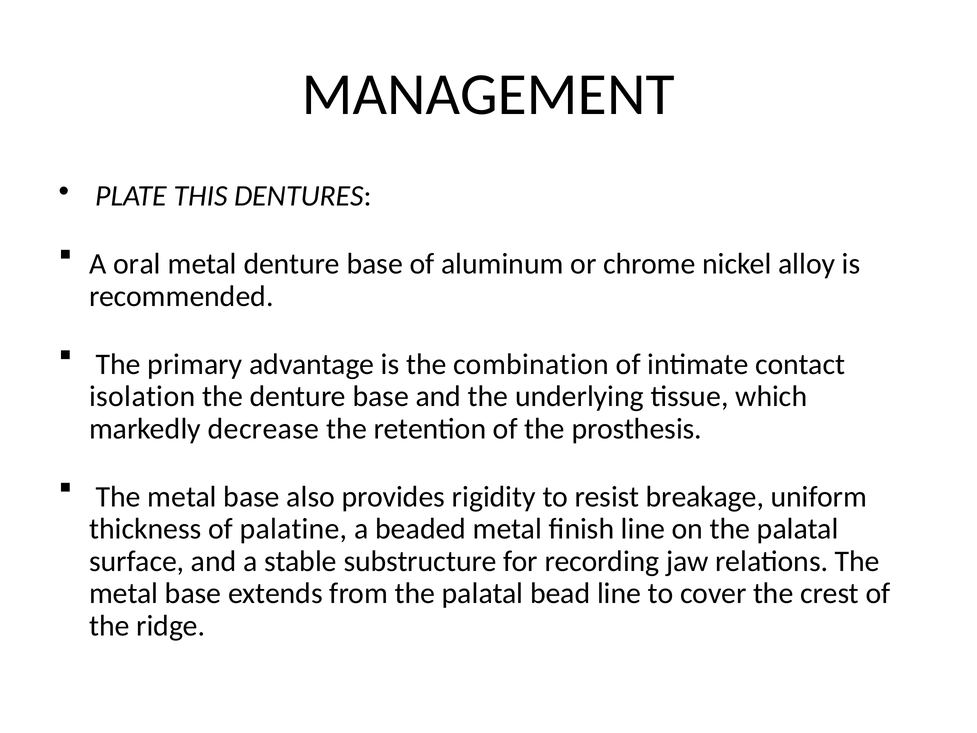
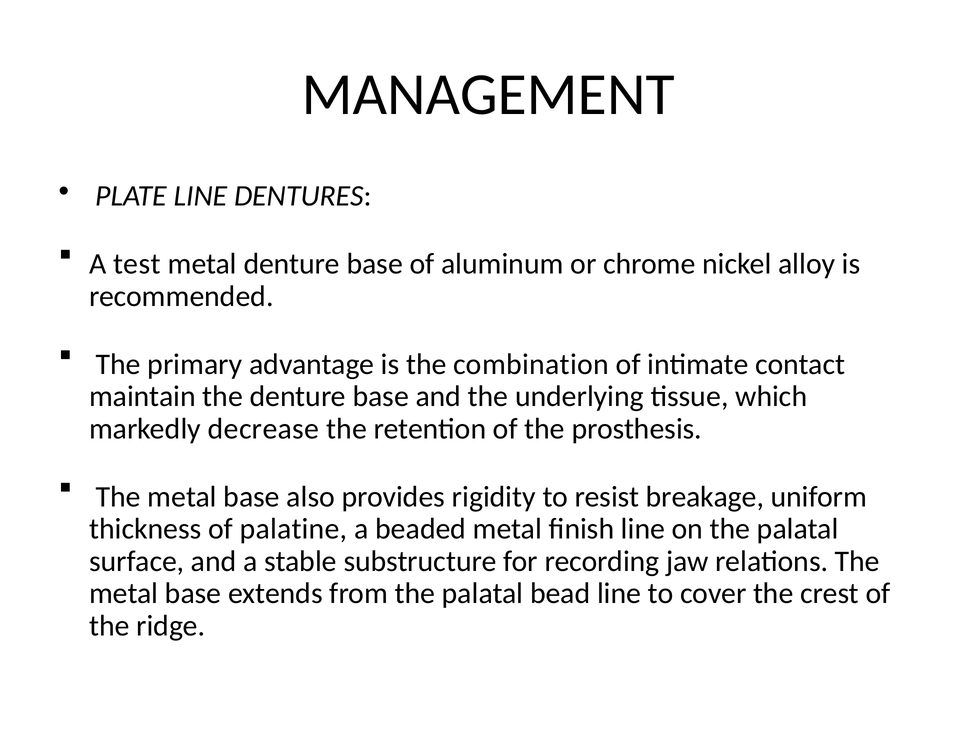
PLATE THIS: THIS -> LINE
oral: oral -> test
isolation: isolation -> maintain
